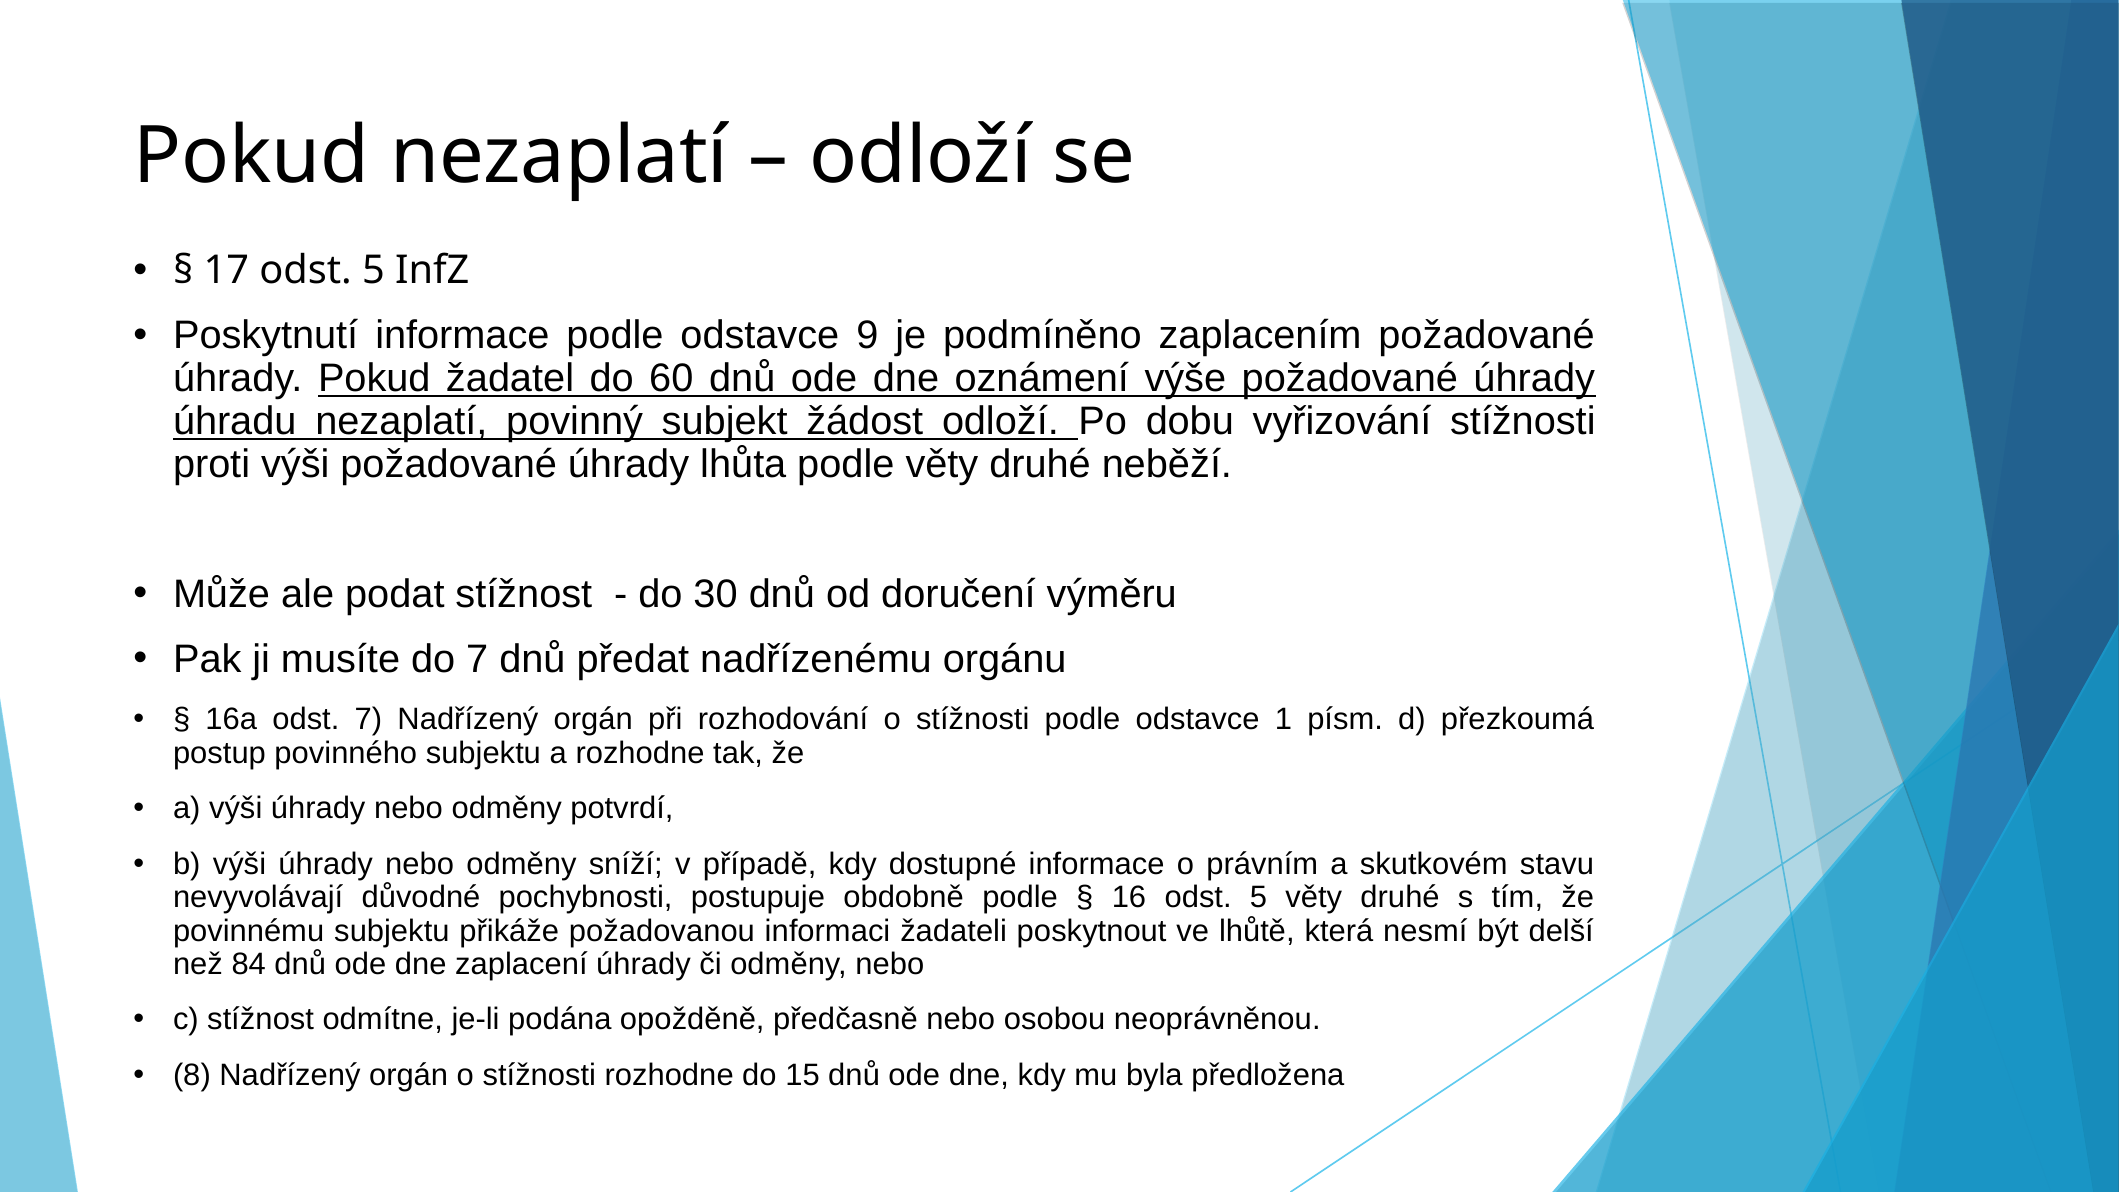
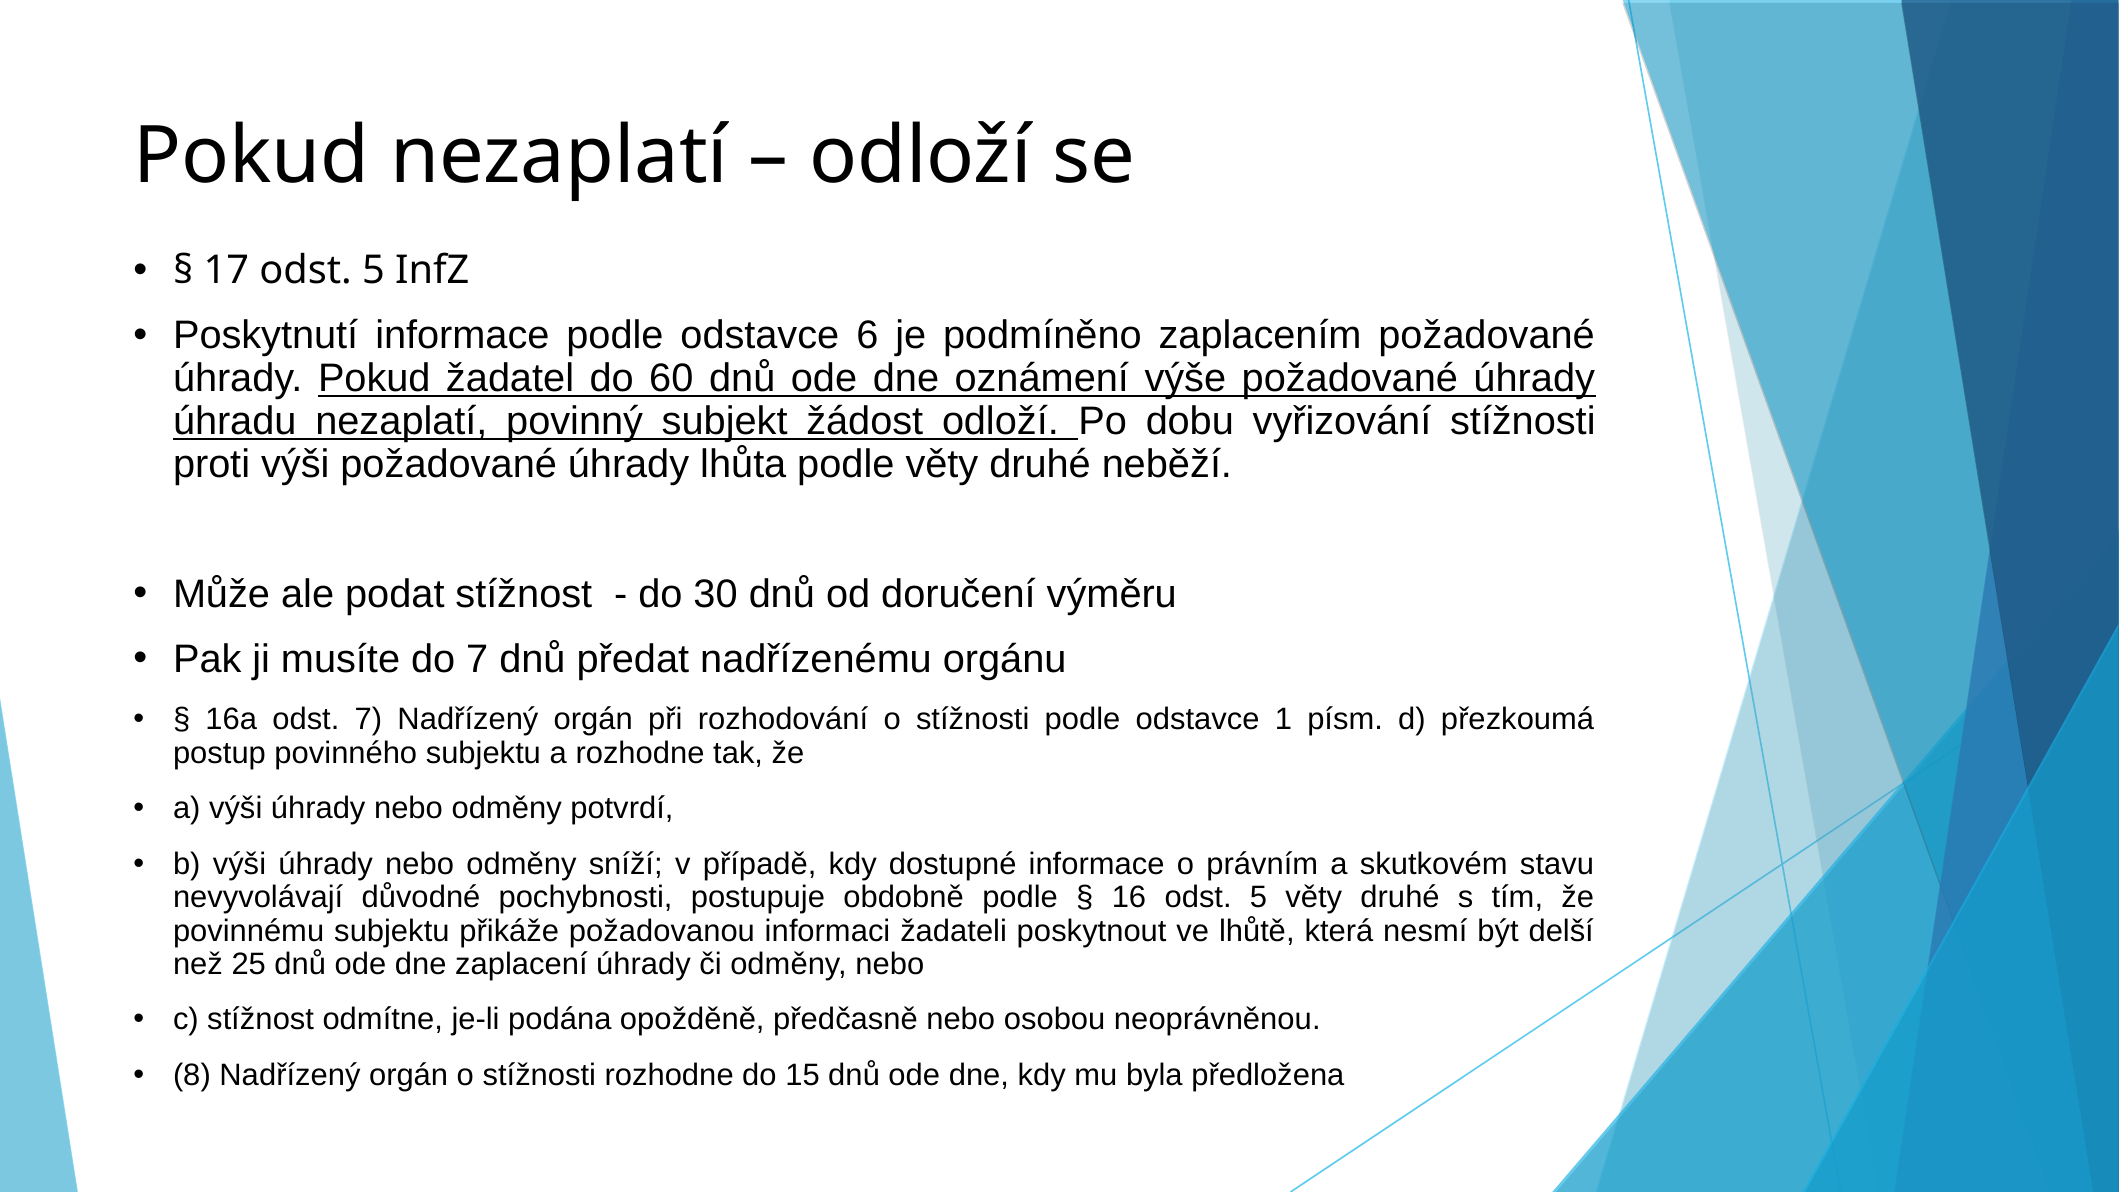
9: 9 -> 6
84: 84 -> 25
